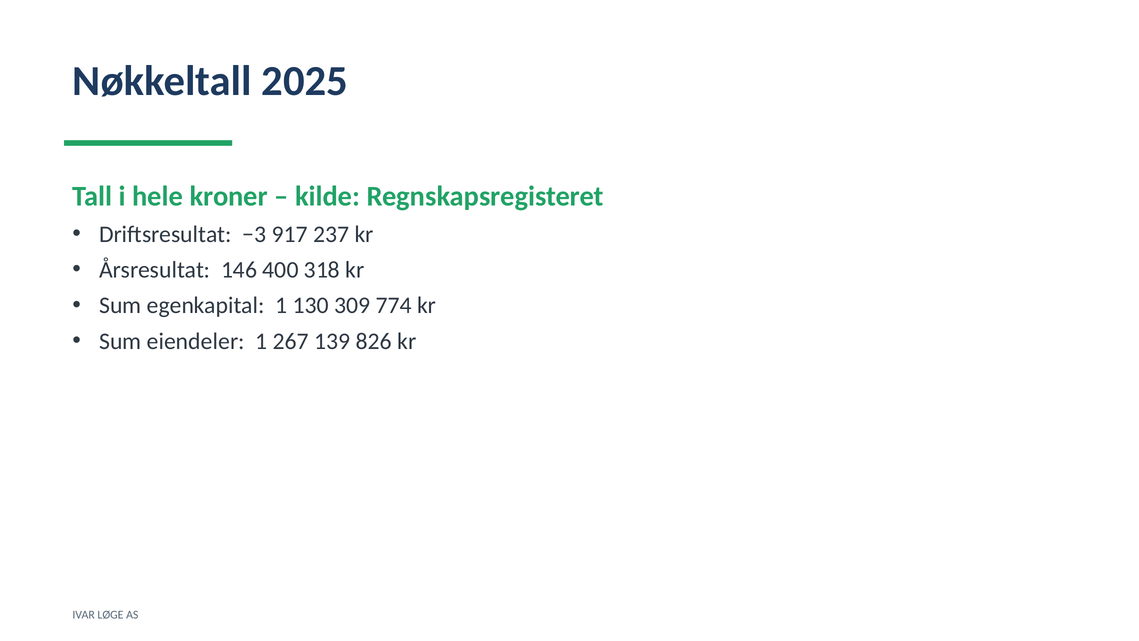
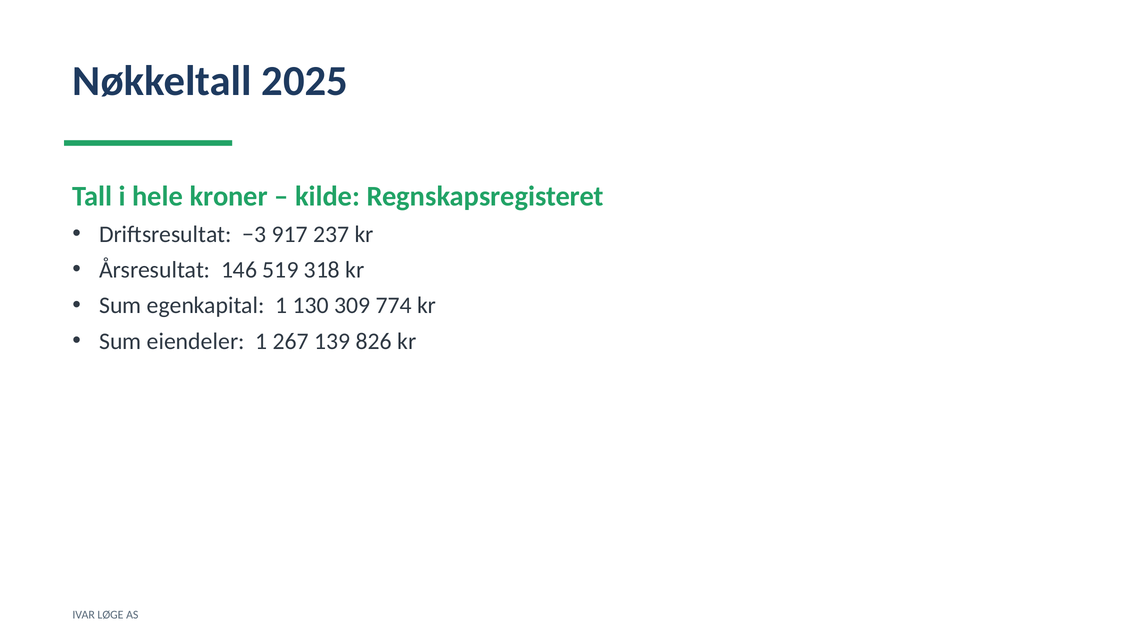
400: 400 -> 519
